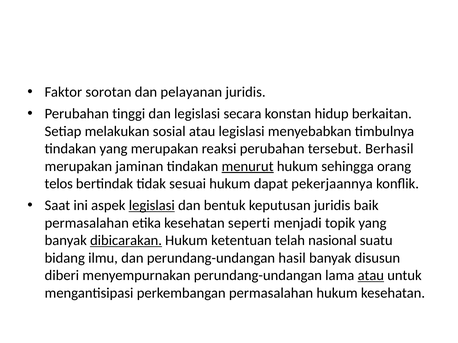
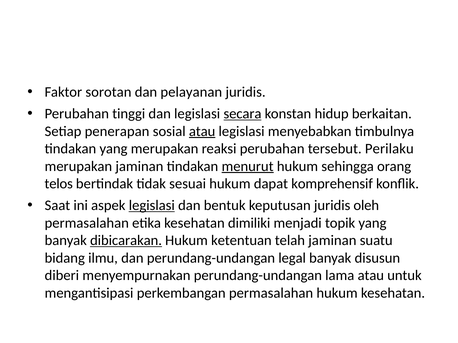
secara underline: none -> present
melakukan: melakukan -> penerapan
atau at (202, 131) underline: none -> present
Berhasil: Berhasil -> Perilaku
pekerjaannya: pekerjaannya -> komprehensif
baik: baik -> oleh
seperti: seperti -> dimiliki
telah nasional: nasional -> jaminan
hasil: hasil -> legal
atau at (371, 276) underline: present -> none
